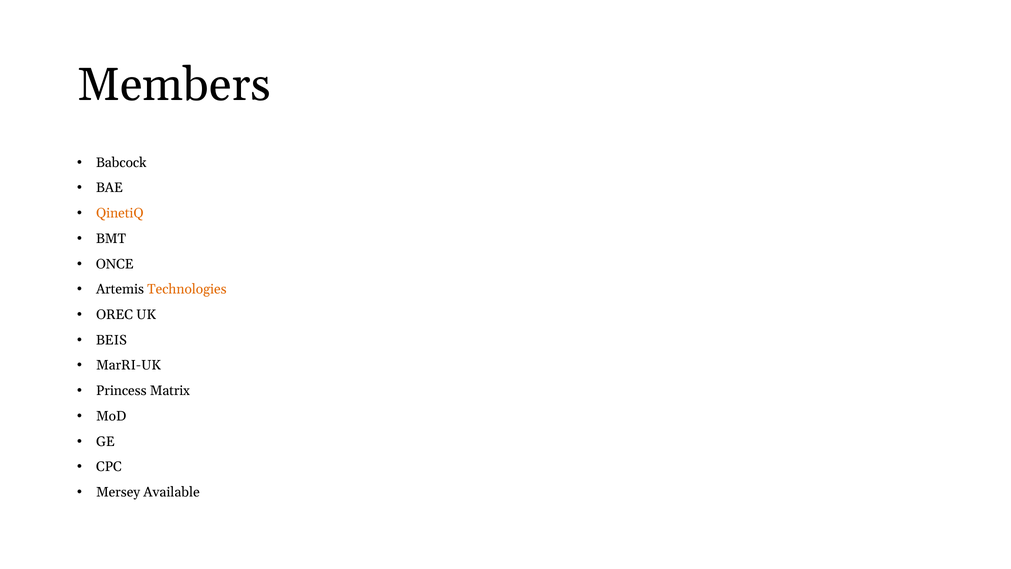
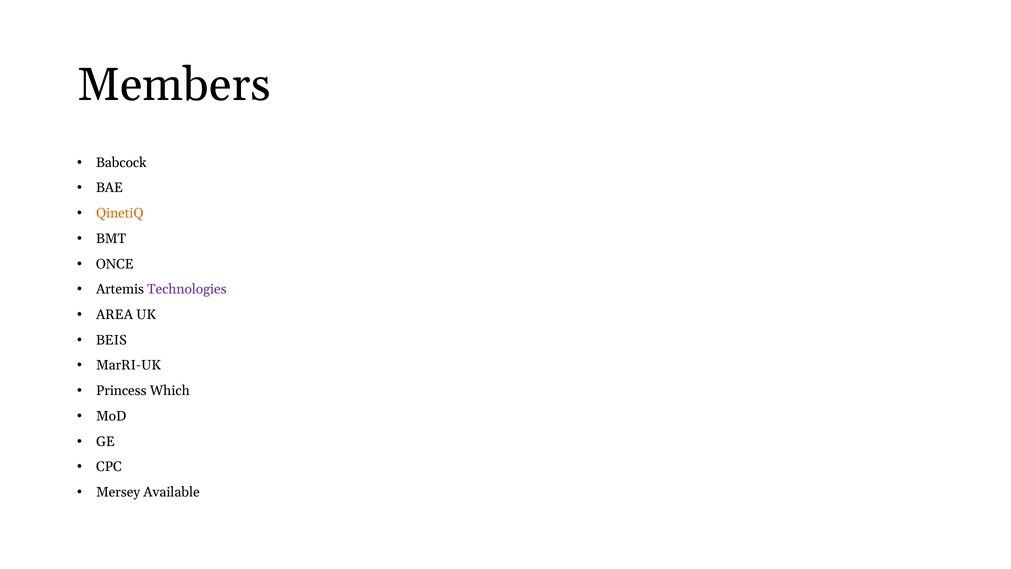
Technologies colour: orange -> purple
OREC: OREC -> AREA
Matrix: Matrix -> Which
